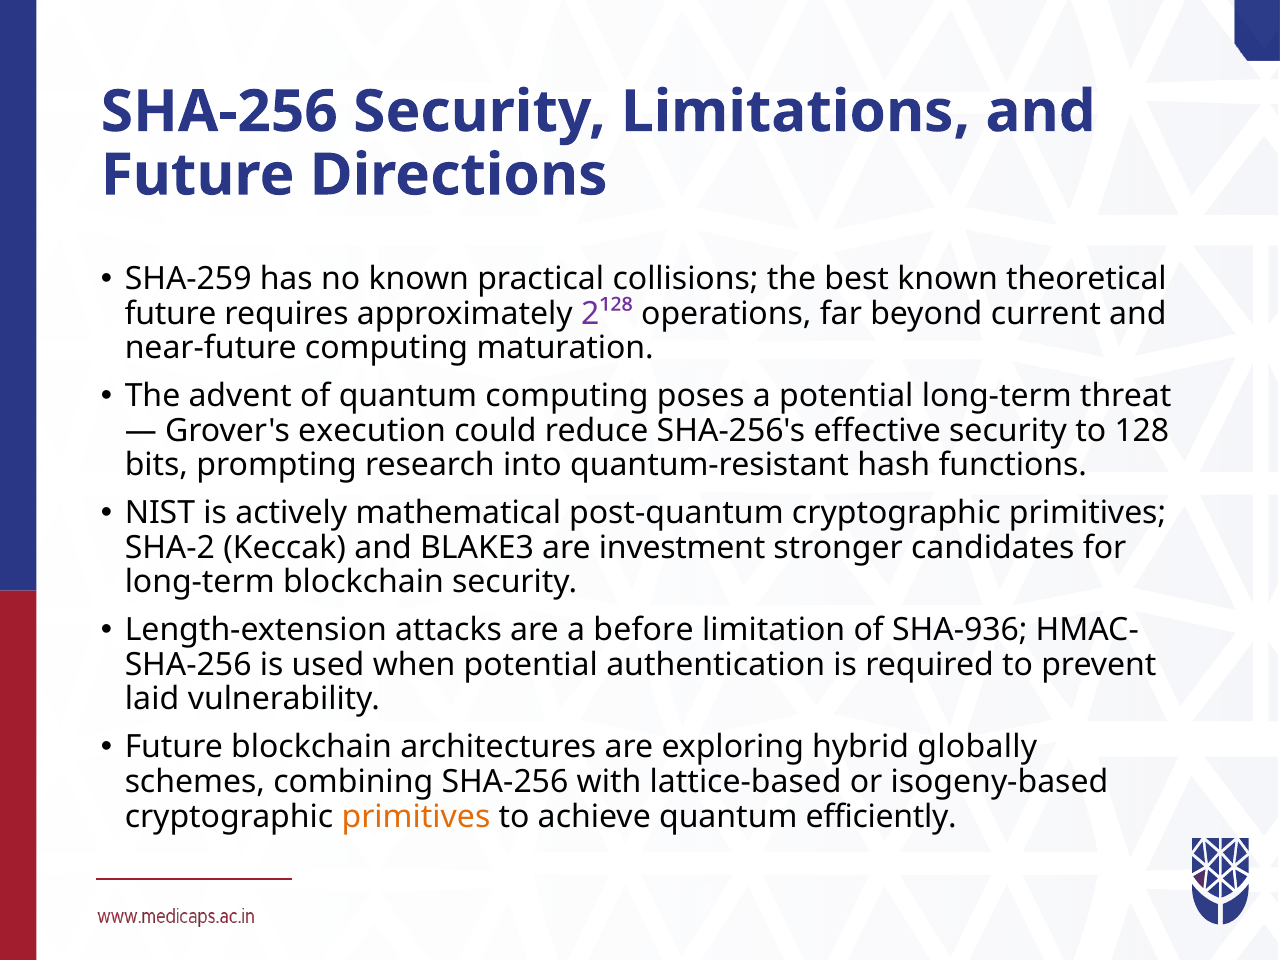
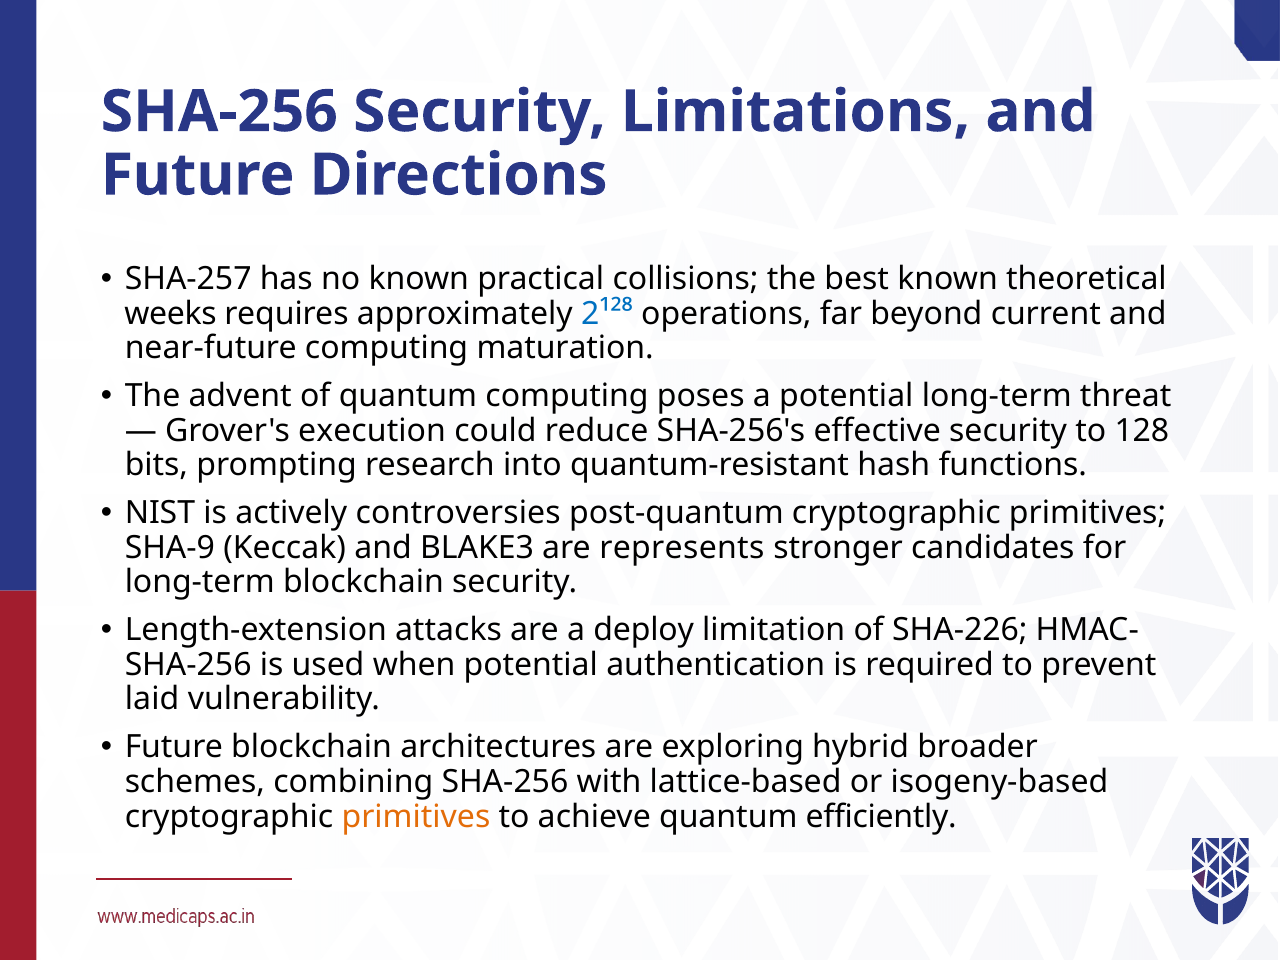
SHA-259: SHA-259 -> SHA-257
future at (171, 314): future -> weeks
2¹²⁸ colour: purple -> blue
mathematical: mathematical -> controversies
SHA-2: SHA-2 -> SHA-9
investment: investment -> represents
before: before -> deploy
SHA-936: SHA-936 -> SHA-226
globally: globally -> broader
